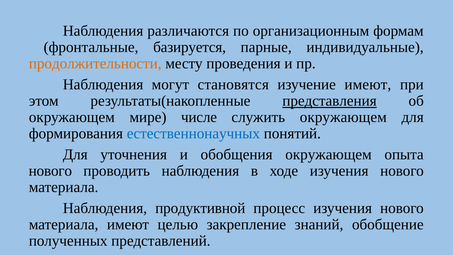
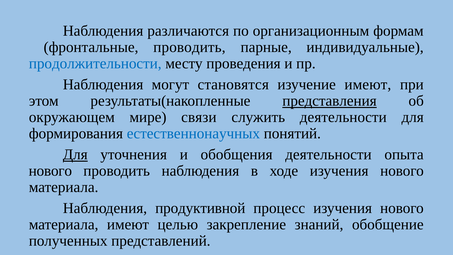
фронтальные базируется: базируется -> проводить
продолжительности colour: orange -> blue
числе: числе -> связи
служить окружающем: окружающем -> деятельности
Для at (75, 154) underline: none -> present
обобщения окружающем: окружающем -> деятельности
